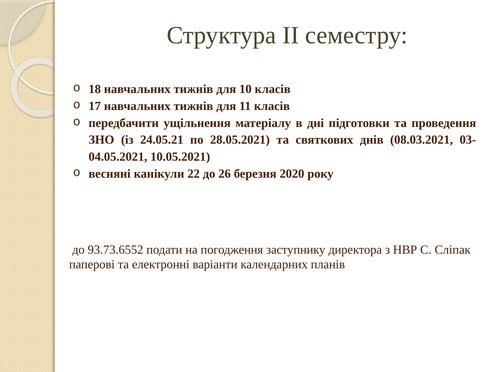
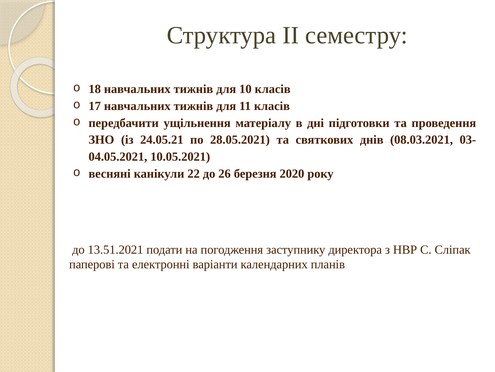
93.73.6552: 93.73.6552 -> 13.51.2021
